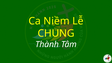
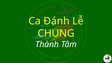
Niềm: Niềm -> Đánh
